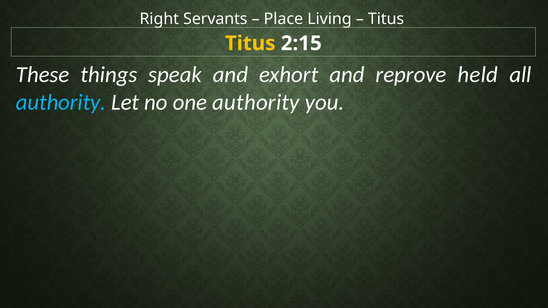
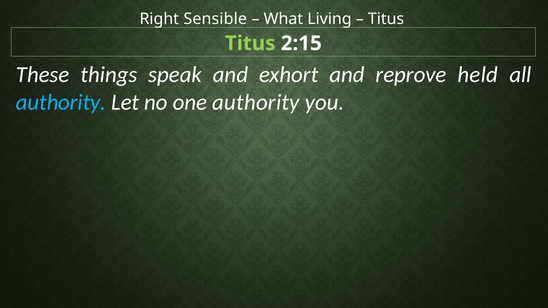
Servants: Servants -> Sensible
Place: Place -> What
Titus at (250, 43) colour: yellow -> light green
